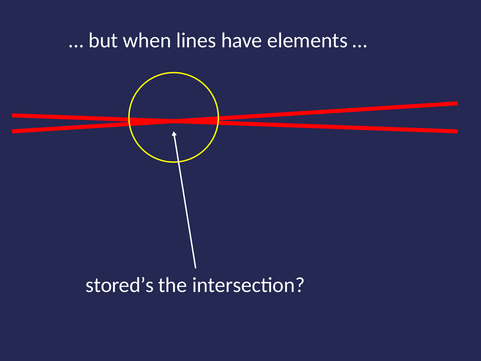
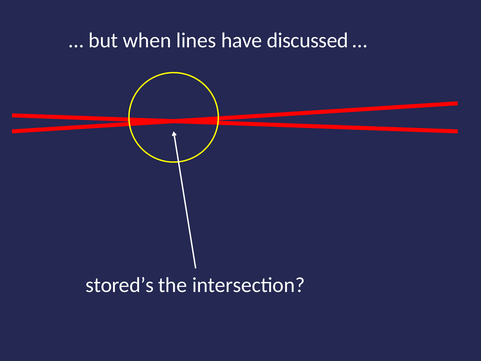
elements: elements -> discussed
